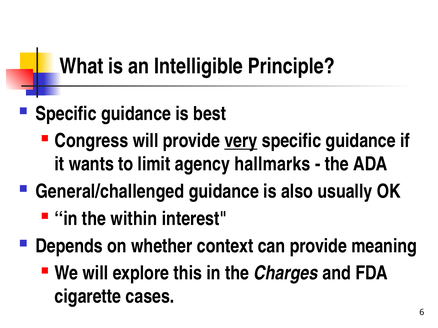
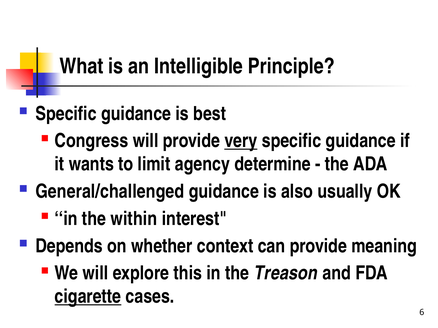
hallmarks: hallmarks -> determine
Charges: Charges -> Treason
cigarette underline: none -> present
